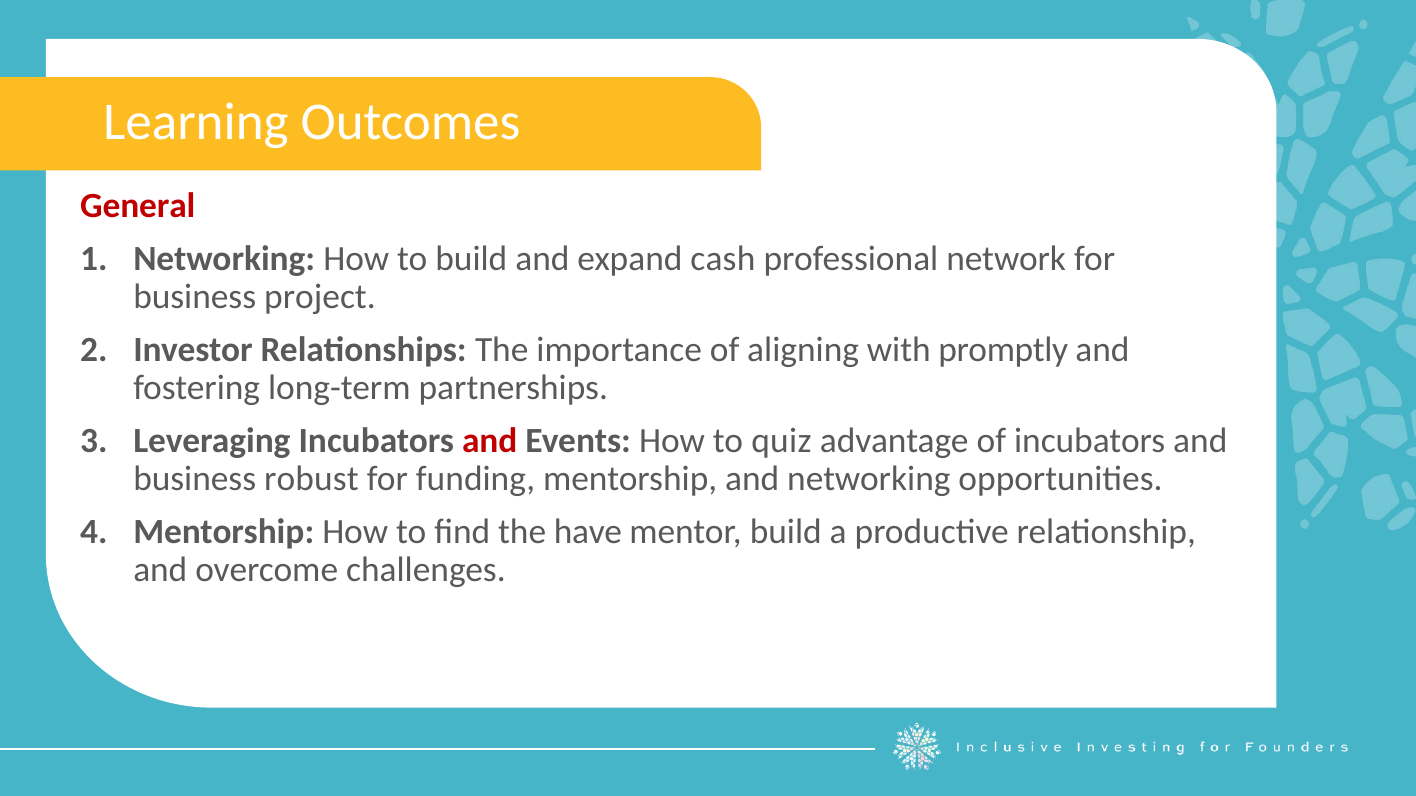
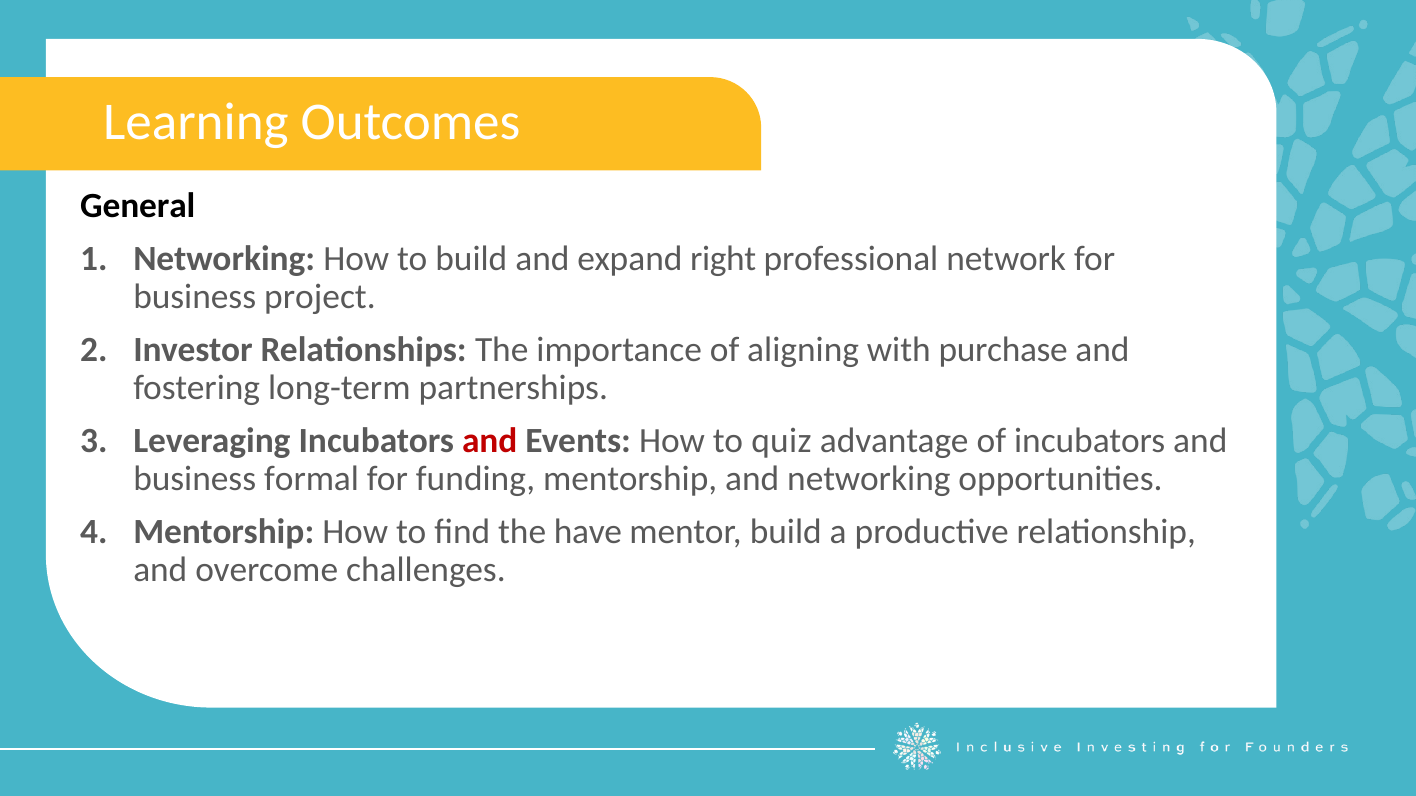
General colour: red -> black
cash: cash -> right
promptly: promptly -> purchase
robust: robust -> formal
